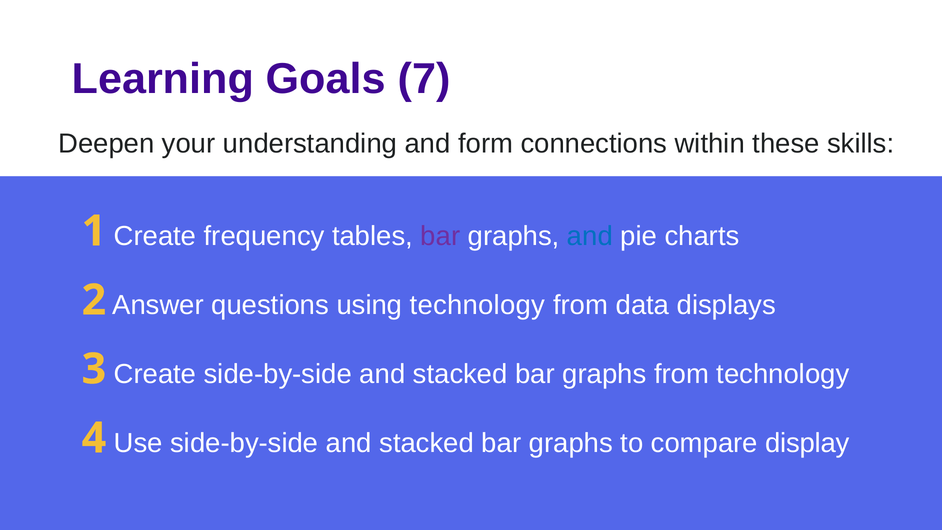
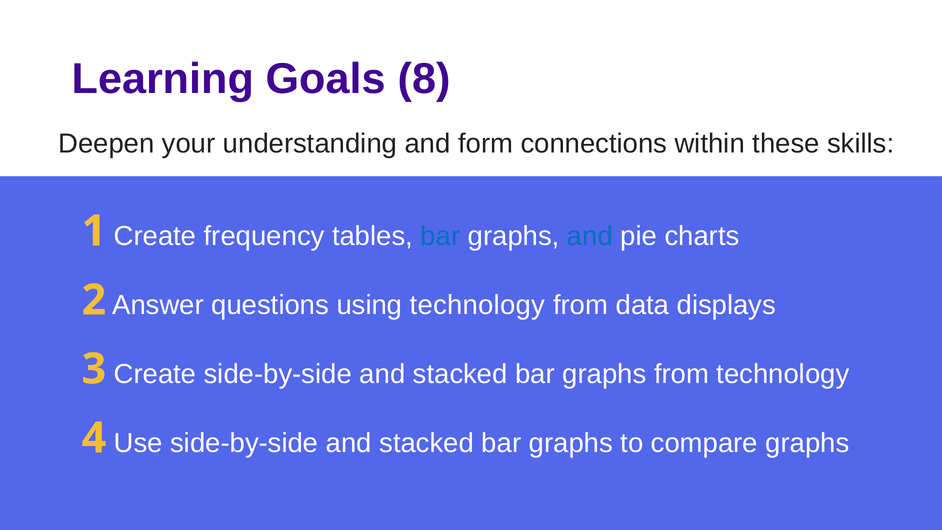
7: 7 -> 8
bar at (440, 236) colour: purple -> blue
compare display: display -> graphs
